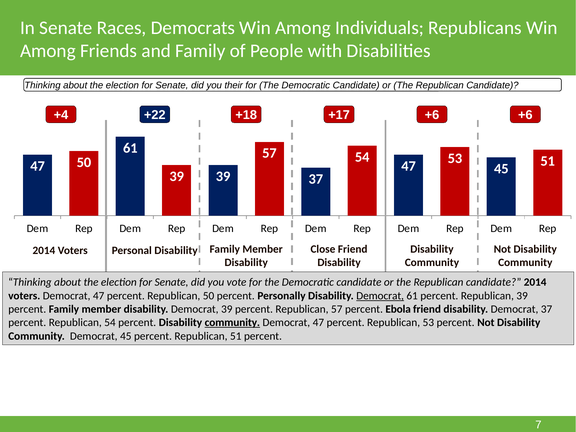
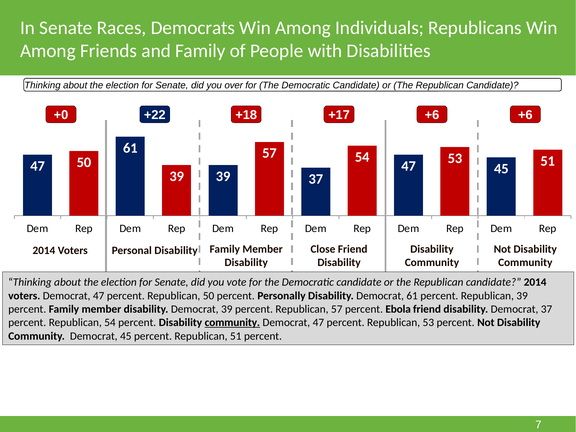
their: their -> over
+4: +4 -> +0
Democrat at (380, 296) underline: present -> none
